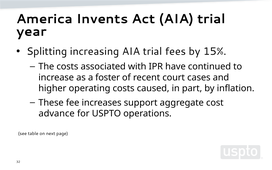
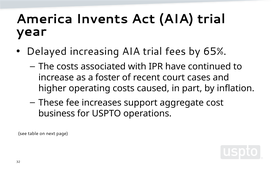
Splitting: Splitting -> Delayed
15%: 15% -> 65%
advance: advance -> business
